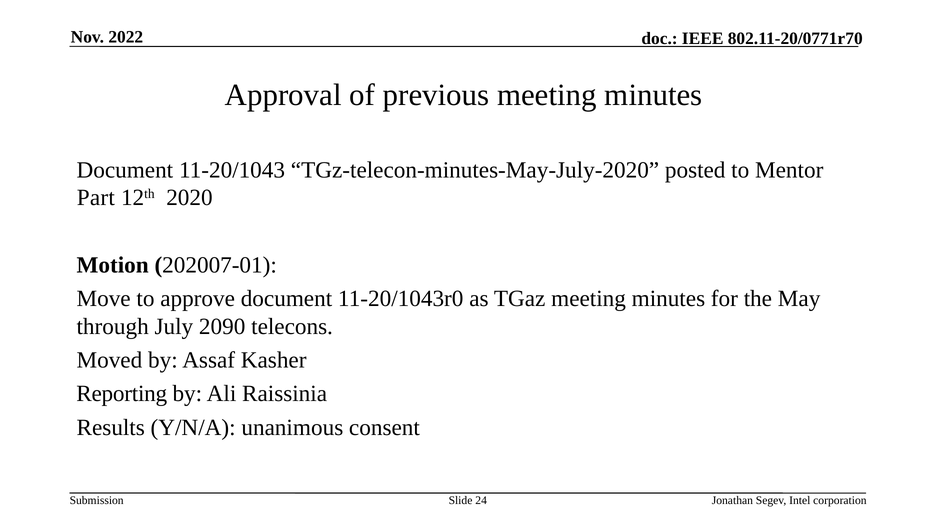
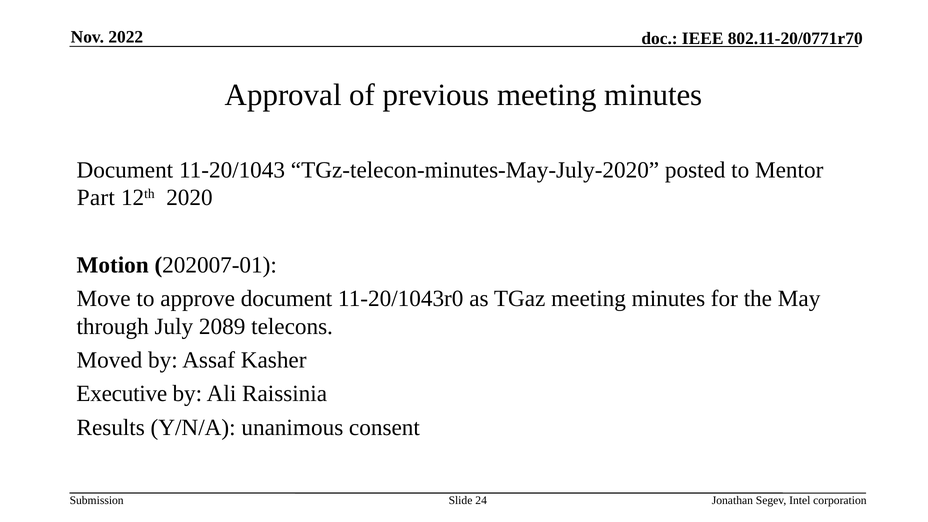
2090: 2090 -> 2089
Reporting: Reporting -> Executive
